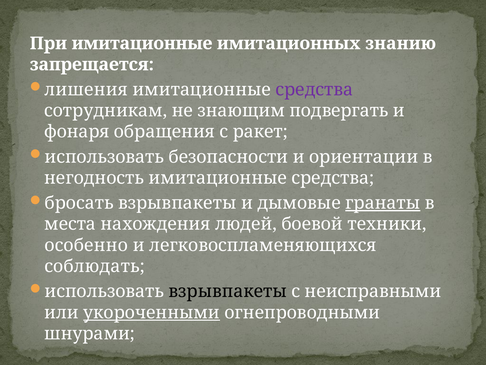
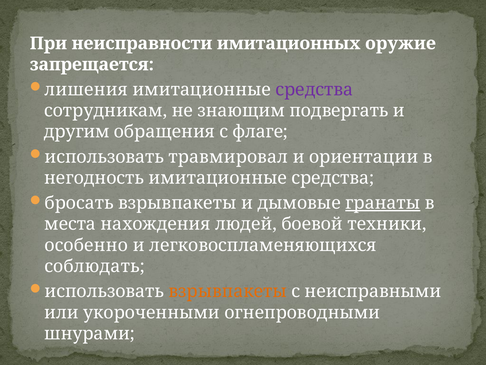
При имитационные: имитационные -> неисправности
знанию: знанию -> оружие
фонаря: фонаря -> другим
ракет: ракет -> флаге
безопасности: безопасности -> травмировал
взрывпакеты at (228, 291) colour: black -> orange
укороченными underline: present -> none
